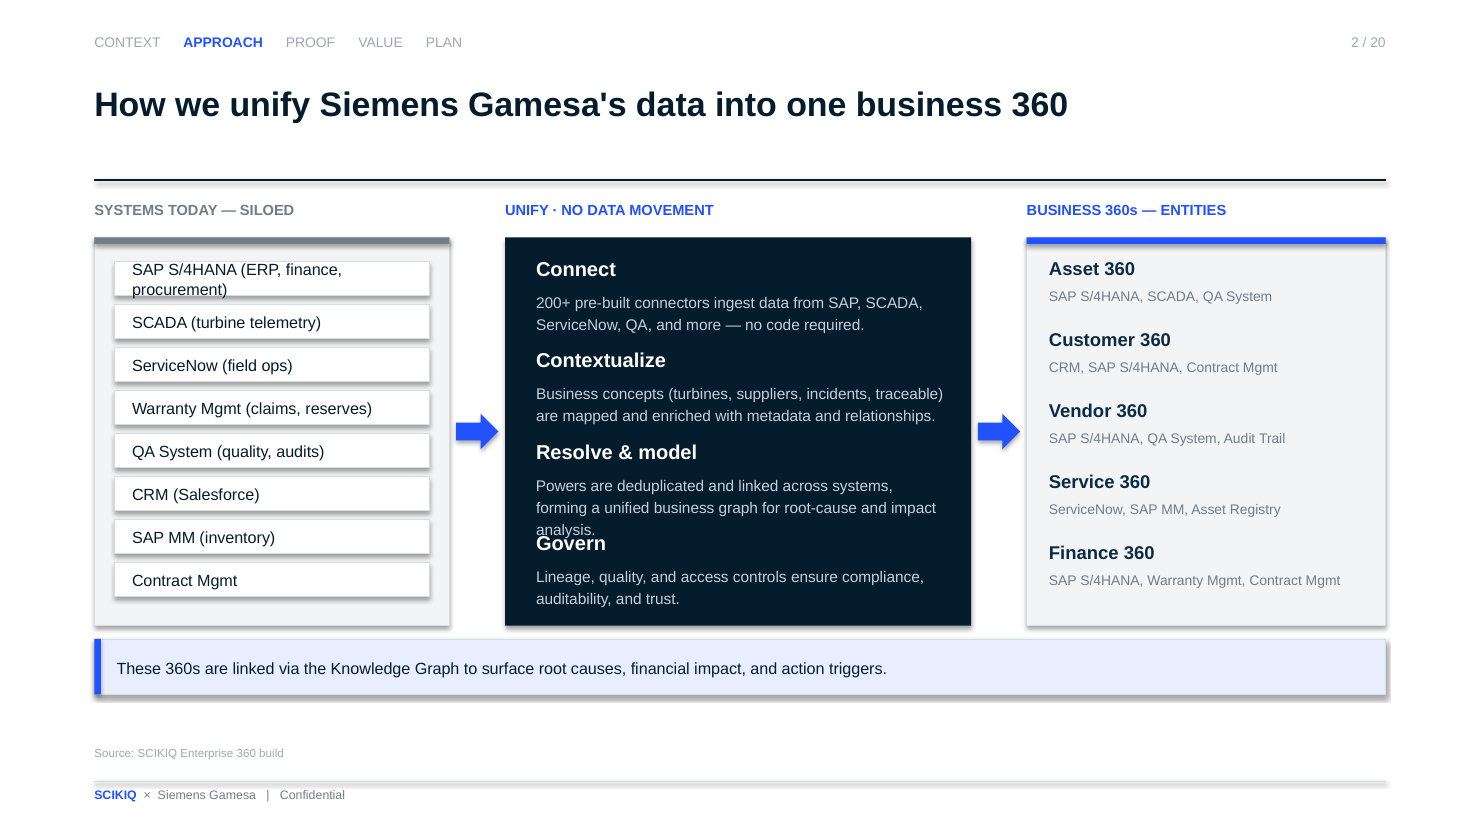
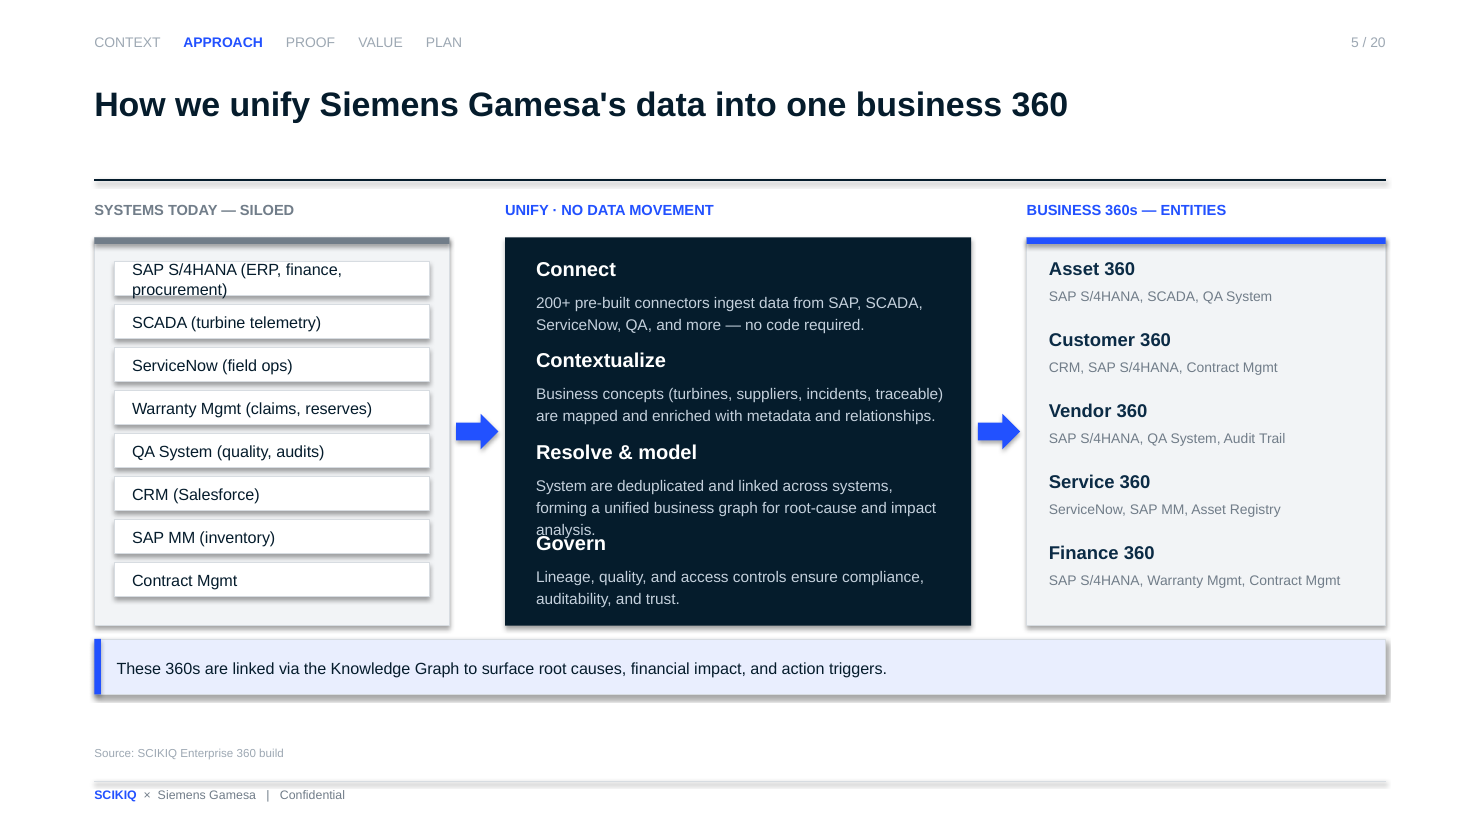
2: 2 -> 5
Powers at (561, 487): Powers -> System
